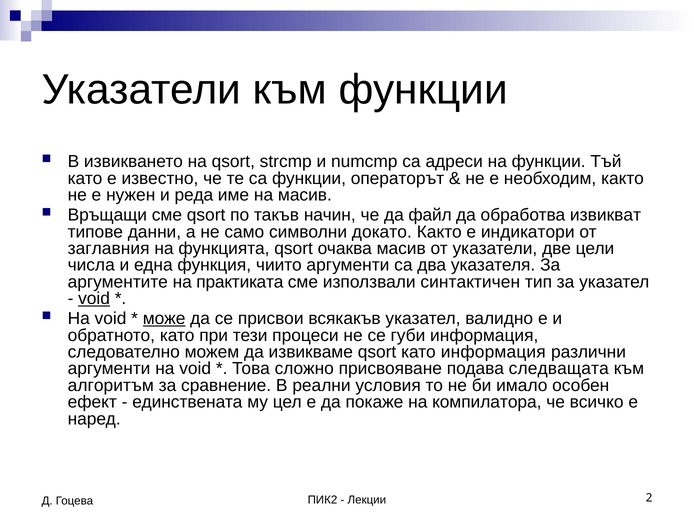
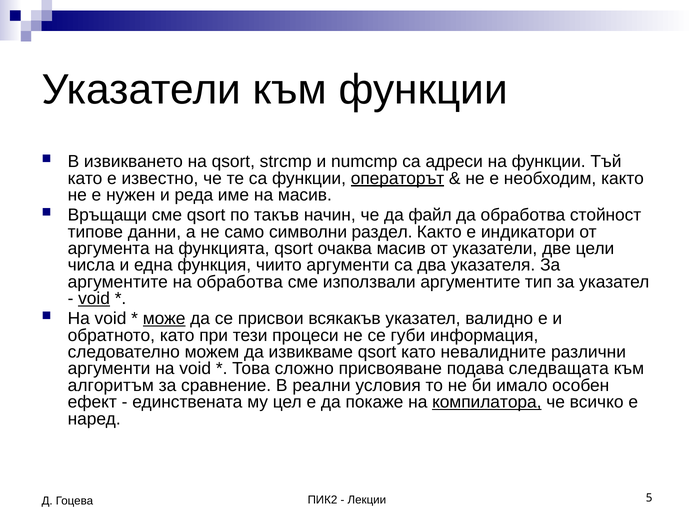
операторът underline: none -> present
извикват: извикват -> стойност
докато: докато -> раздел
заглавния: заглавния -> аргумента
на практиката: практиката -> обработва
използвали синтактичен: синтактичен -> аргументите
като информация: информация -> невалидните
компилатора underline: none -> present
2: 2 -> 5
